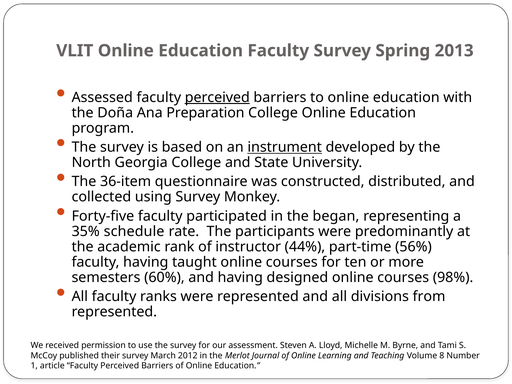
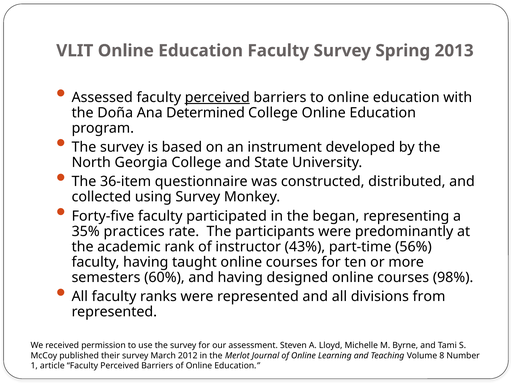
Preparation: Preparation -> Determined
instrument underline: present -> none
schedule: schedule -> practices
44%: 44% -> 43%
